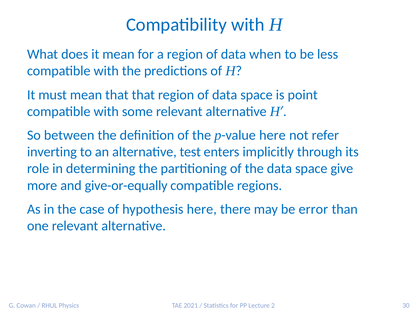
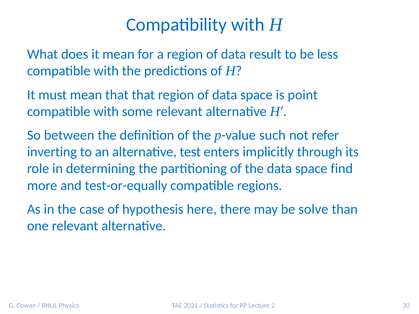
when: when -> result
p-value here: here -> such
give: give -> find
give-or-equally: give-or-equally -> test-or-equally
error: error -> solve
